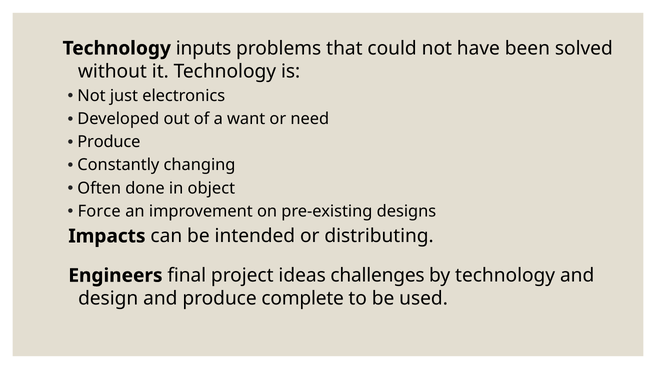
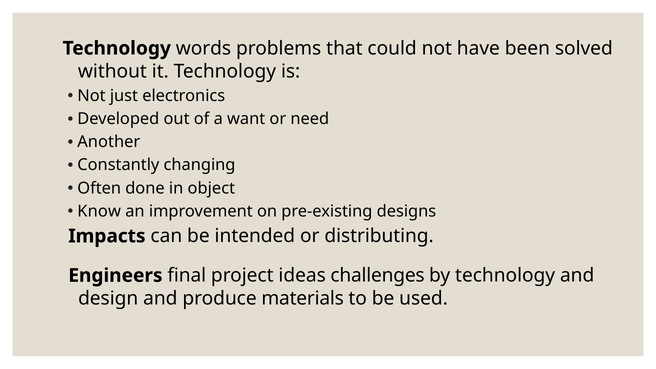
inputs: inputs -> words
Produce at (109, 142): Produce -> Another
Force: Force -> Know
complete: complete -> materials
